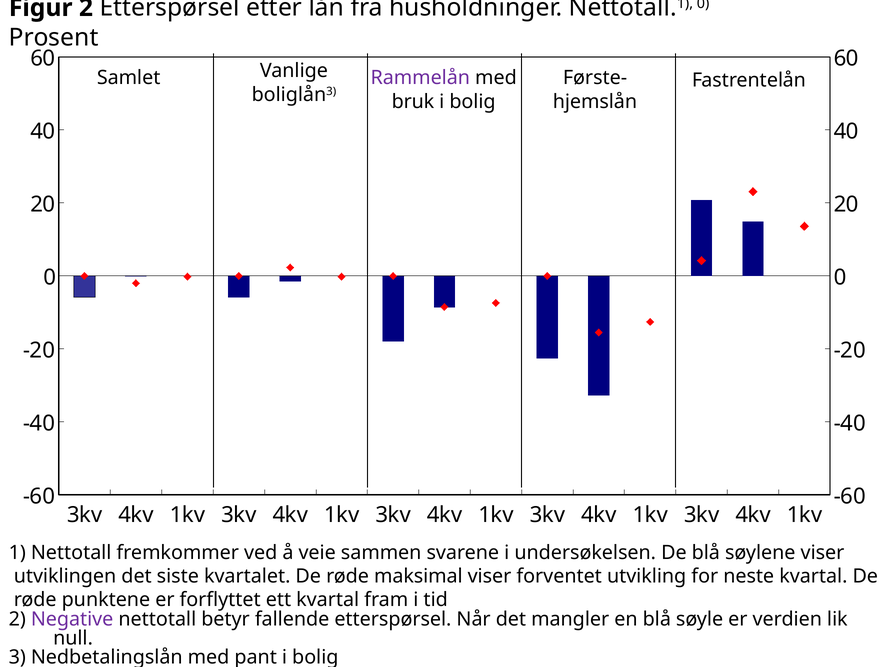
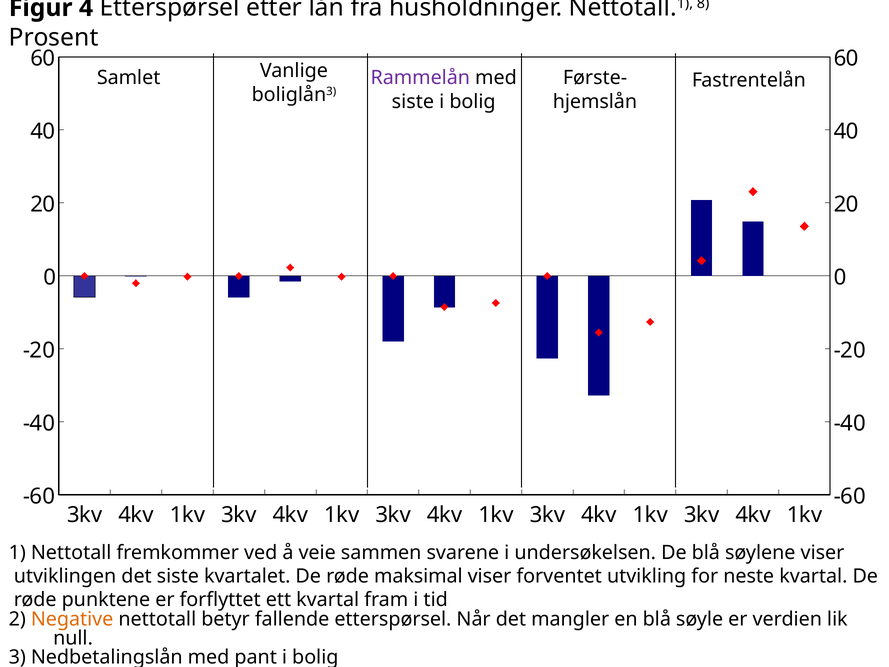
Figur 2: 2 -> 4
Nettotall.1 0: 0 -> 8
bruk at (413, 102): bruk -> siste
Negative colour: purple -> orange
